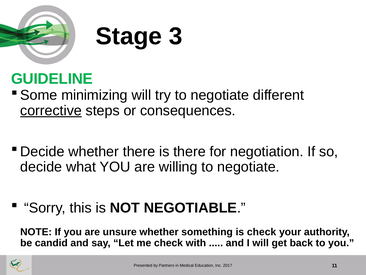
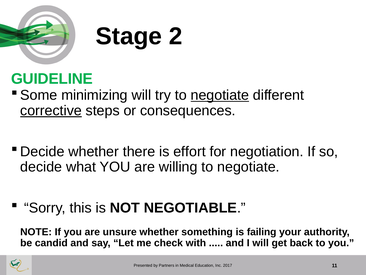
3: 3 -> 2
negotiate at (220, 95) underline: none -> present
is there: there -> effort
is check: check -> failing
